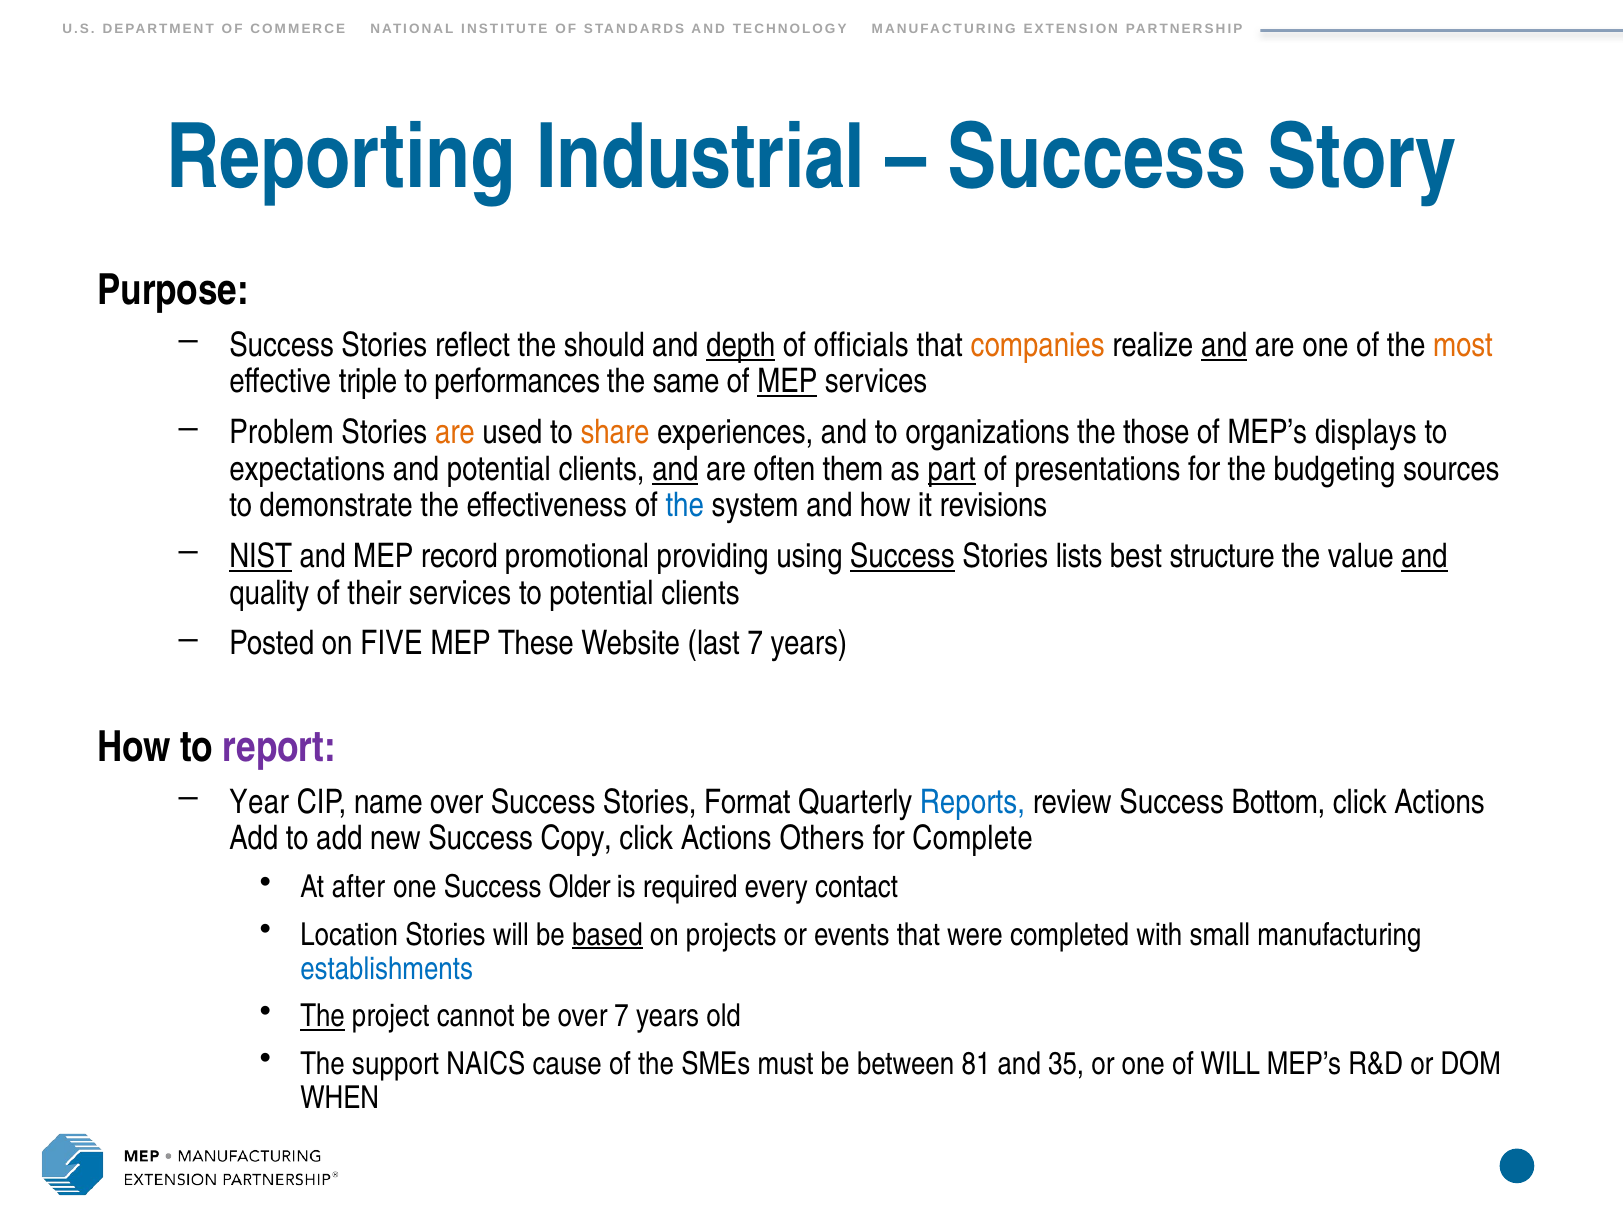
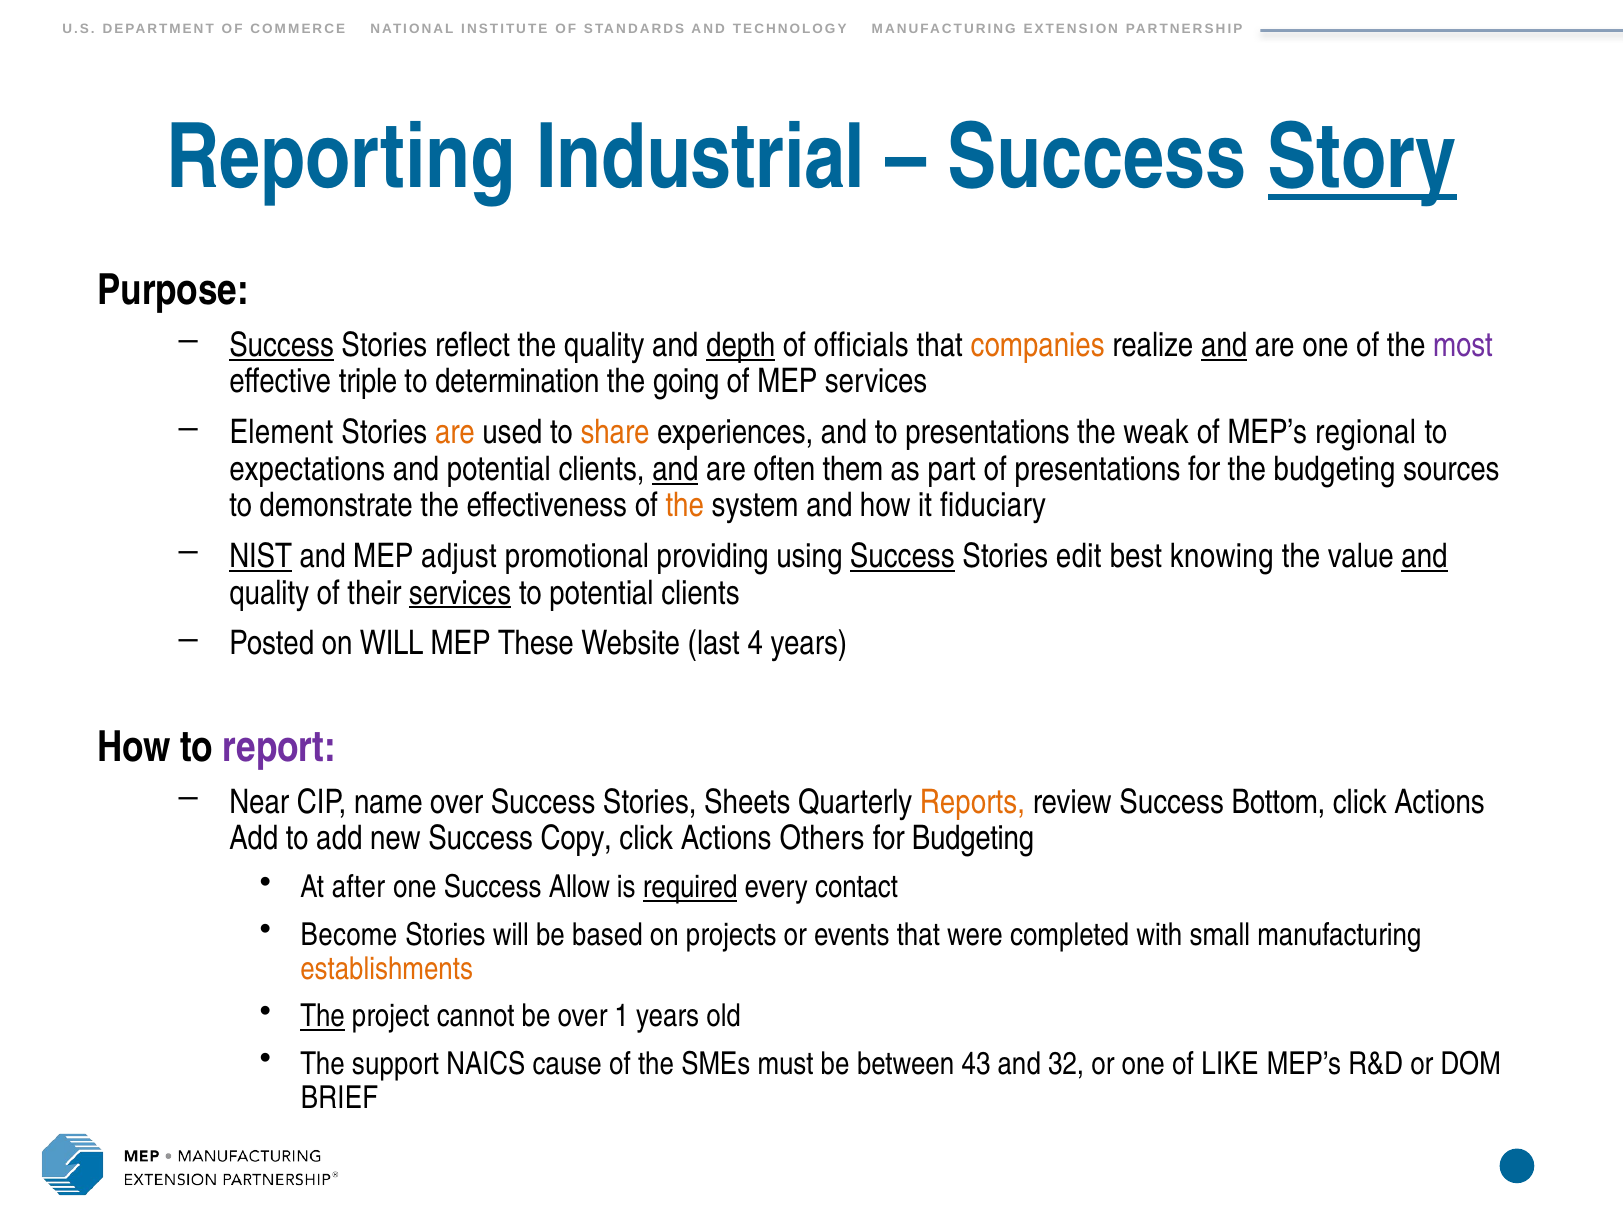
Story underline: none -> present
Success at (282, 345) underline: none -> present
the should: should -> quality
most colour: orange -> purple
performances: performances -> determination
same: same -> going
MEP at (787, 382) underline: present -> none
Problem: Problem -> Element
to organizations: organizations -> presentations
those: those -> weak
displays: displays -> regional
part underline: present -> none
the at (685, 506) colour: blue -> orange
revisions: revisions -> fiduciary
record: record -> adjust
lists: lists -> edit
structure: structure -> knowing
services at (460, 593) underline: none -> present
on FIVE: FIVE -> WILL
last 7: 7 -> 4
Year: Year -> Near
Format: Format -> Sheets
Reports colour: blue -> orange
for Complete: Complete -> Budgeting
Older: Older -> Allow
required underline: none -> present
Location: Location -> Become
based underline: present -> none
establishments colour: blue -> orange
over 7: 7 -> 1
81: 81 -> 43
35: 35 -> 32
of WILL: WILL -> LIKE
WHEN: WHEN -> BRIEF
